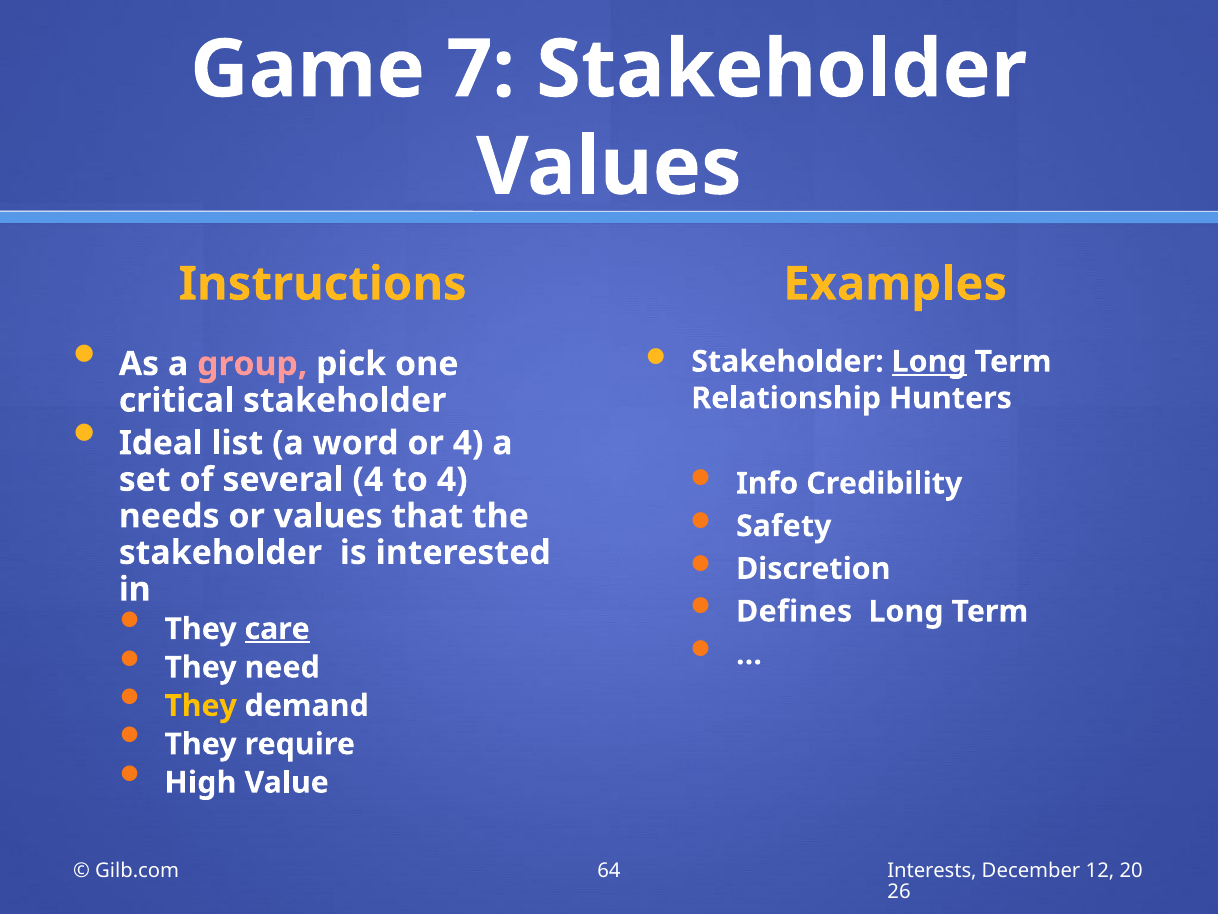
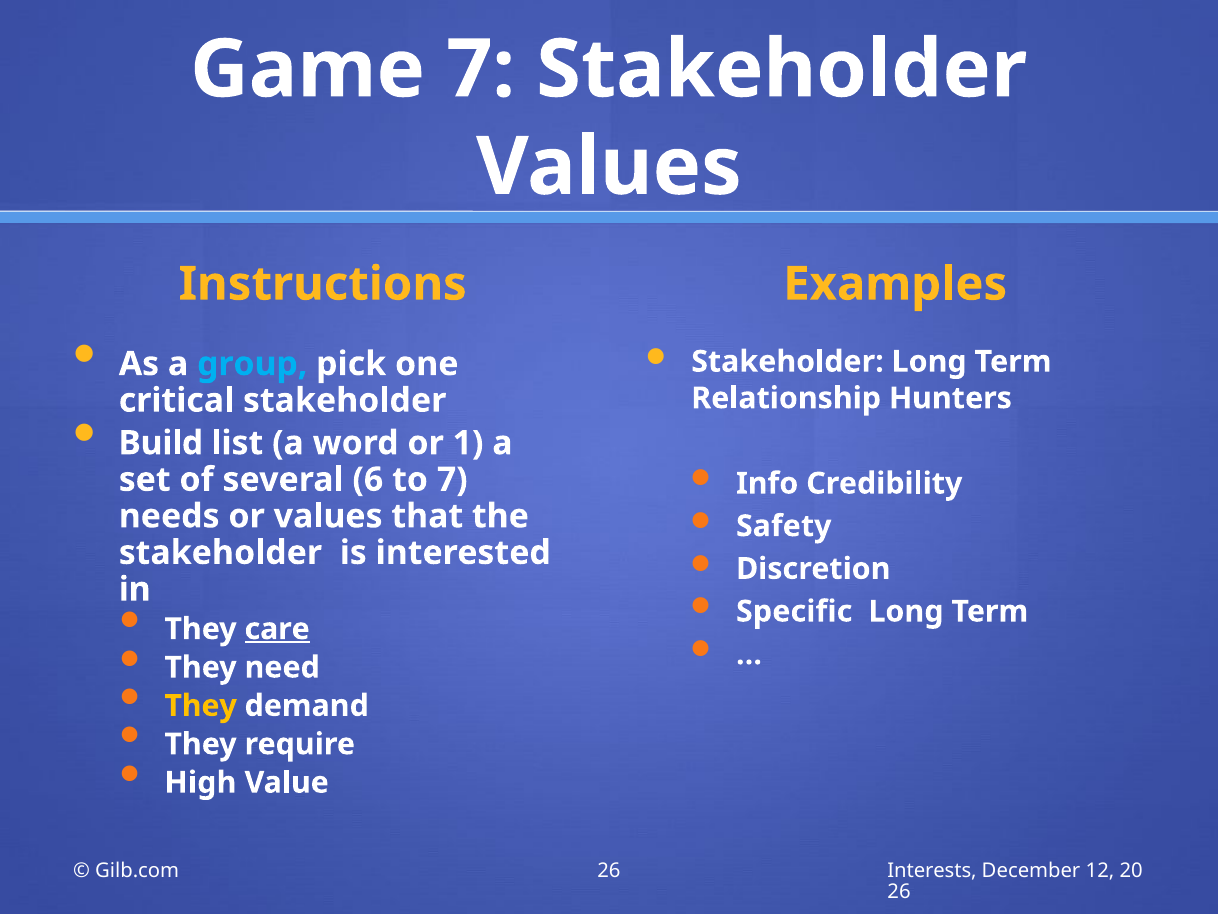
group colour: pink -> light blue
Long at (929, 361) underline: present -> none
Ideal: Ideal -> Build
or 4: 4 -> 1
several 4: 4 -> 6
to 4: 4 -> 7
Defines: Defines -> Specific
Gilb.com 64: 64 -> 26
